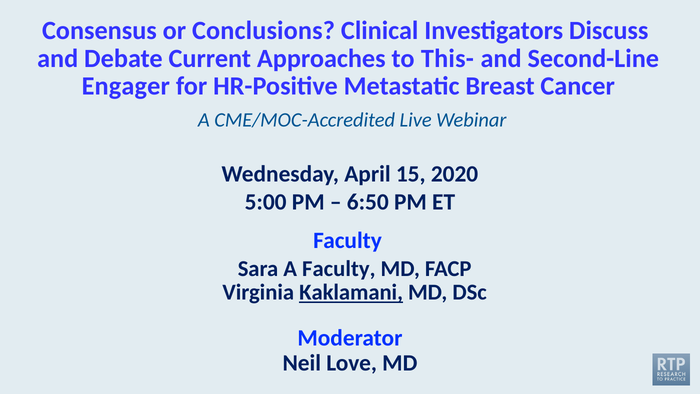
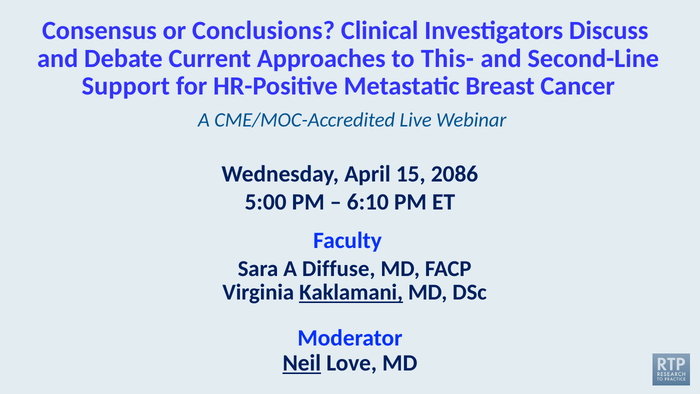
Engager: Engager -> Support
2020: 2020 -> 2086
6:50: 6:50 -> 6:10
A Faculty: Faculty -> Diffuse
Neil underline: none -> present
